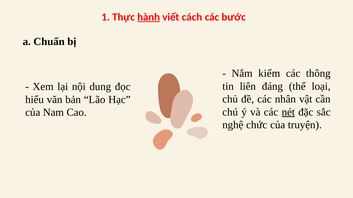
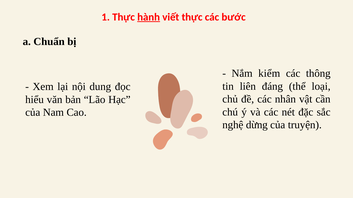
viết cách: cách -> thực
nét underline: present -> none
chức: chức -> dừng
